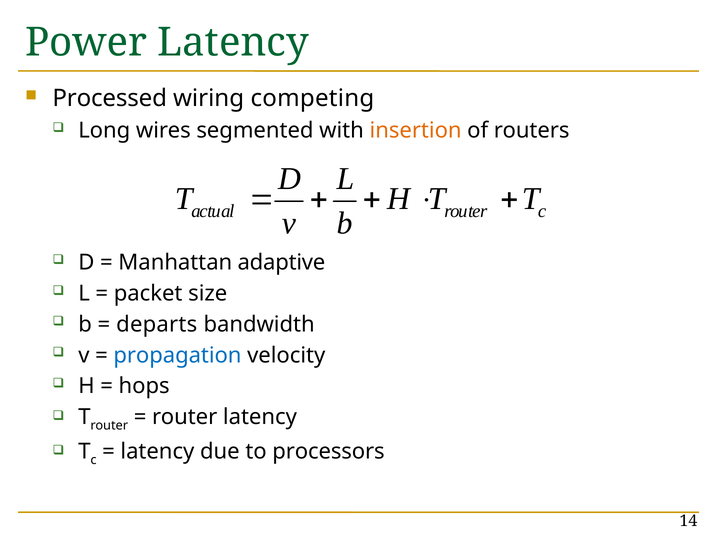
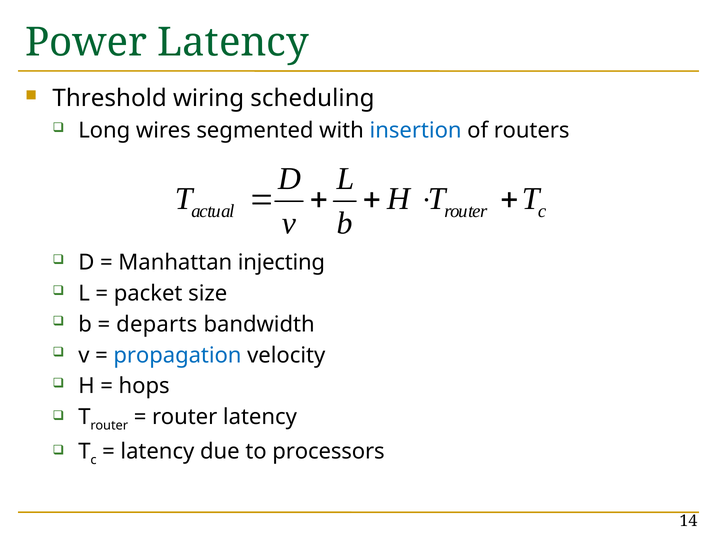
Processed: Processed -> Threshold
competing: competing -> scheduling
insertion colour: orange -> blue
adaptive: adaptive -> injecting
